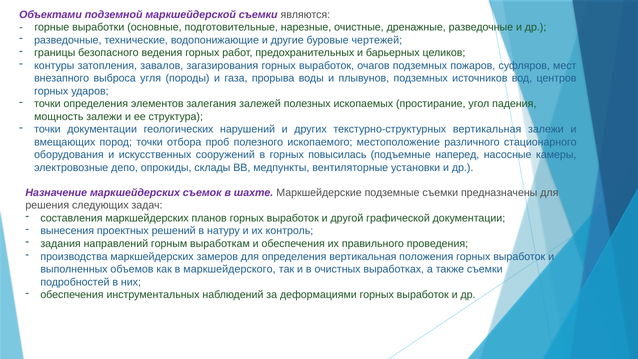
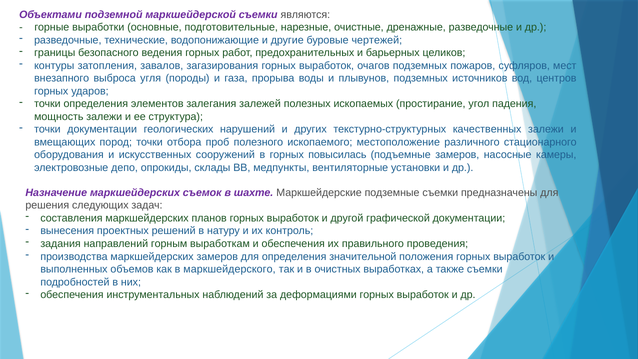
текстурно-структурных вертикальная: вертикальная -> качественных
подъемные наперед: наперед -> замеров
определения вертикальная: вертикальная -> значительной
